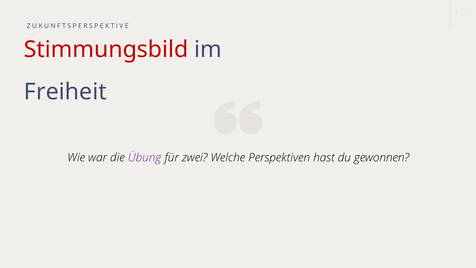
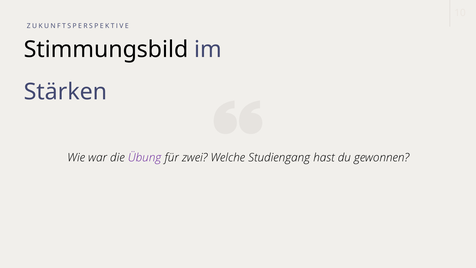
Stimmungsbild colour: red -> black
Freiheit: Freiheit -> Stärken
Perspektiven: Perspektiven -> Studiengang
